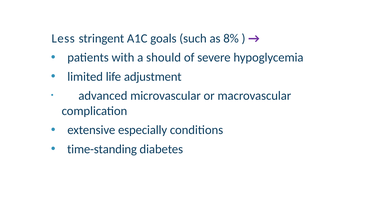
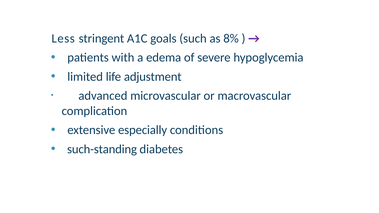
should: should -> edema
time-standing: time-standing -> such-standing
